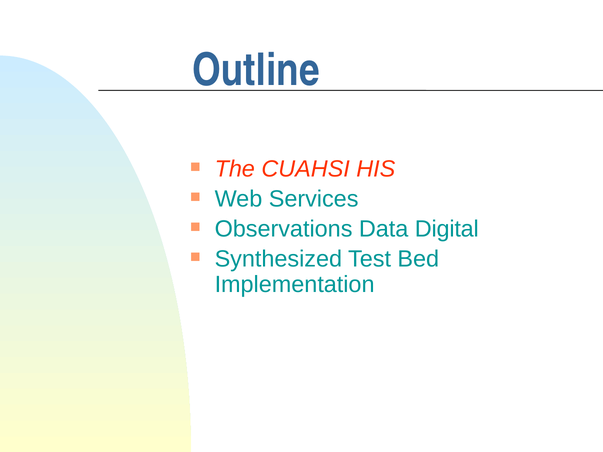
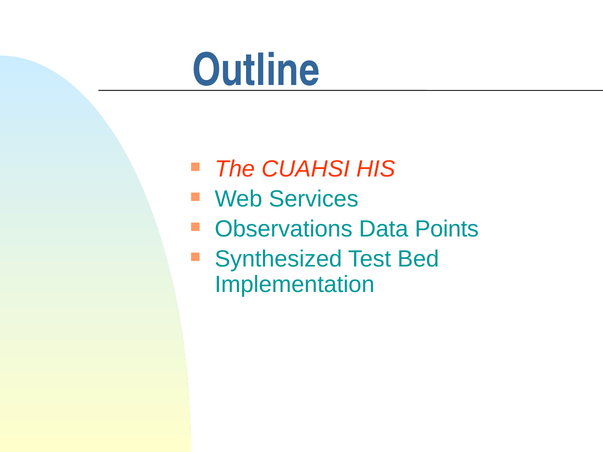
Digital: Digital -> Points
